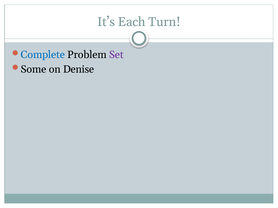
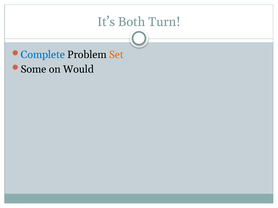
Each: Each -> Both
Set colour: purple -> orange
Denise: Denise -> Would
